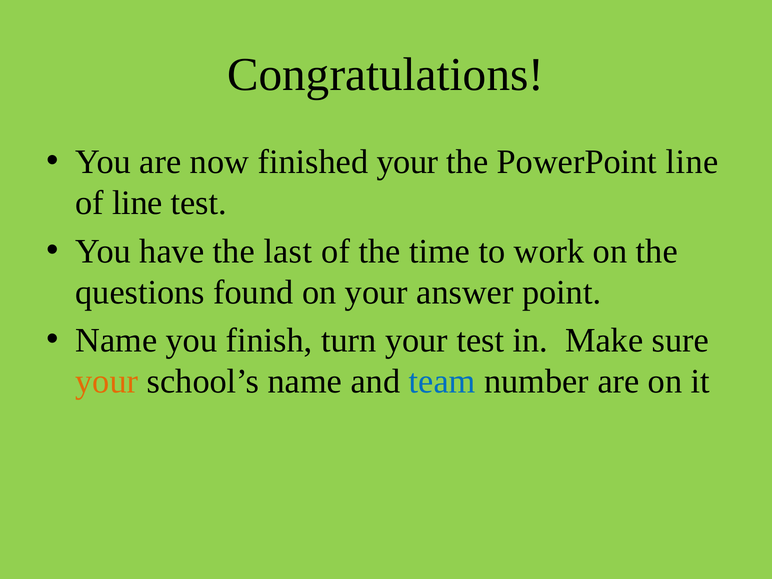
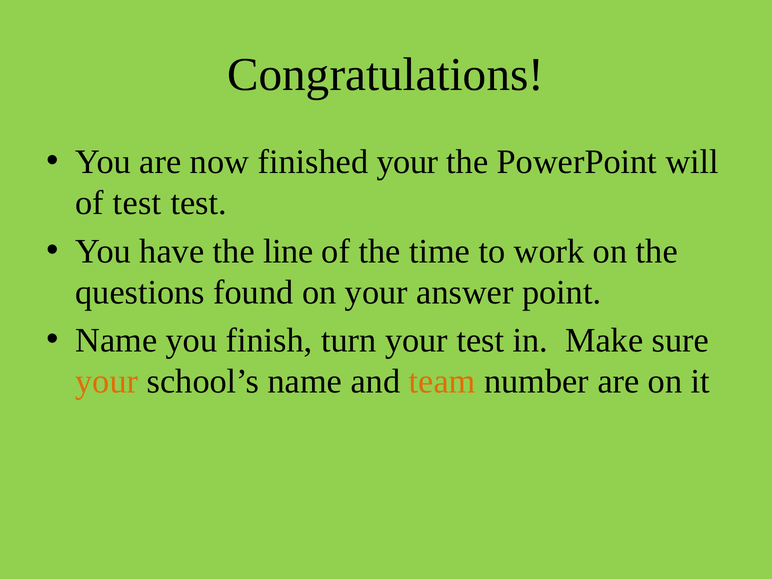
PowerPoint line: line -> will
of line: line -> test
last: last -> line
team colour: blue -> orange
